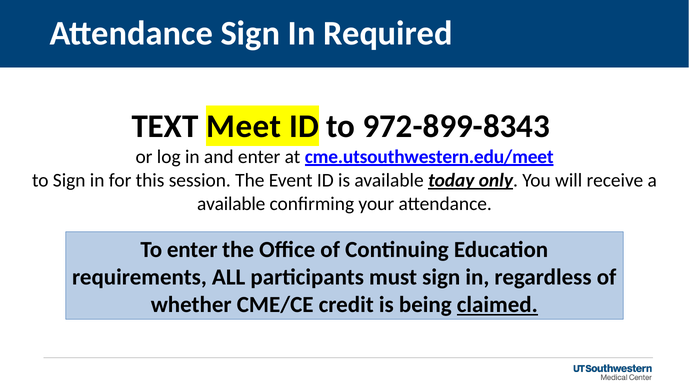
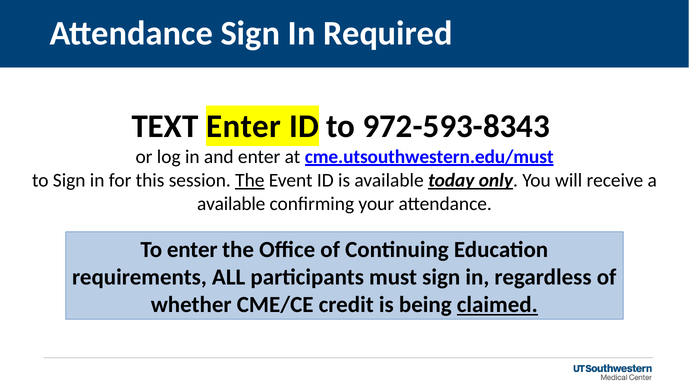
TEXT Meet: Meet -> Enter
972-899-8343: 972-899-8343 -> 972-593-8343
cme.utsouthwestern.edu/meet: cme.utsouthwestern.edu/meet -> cme.utsouthwestern.edu/must
The at (250, 180) underline: none -> present
